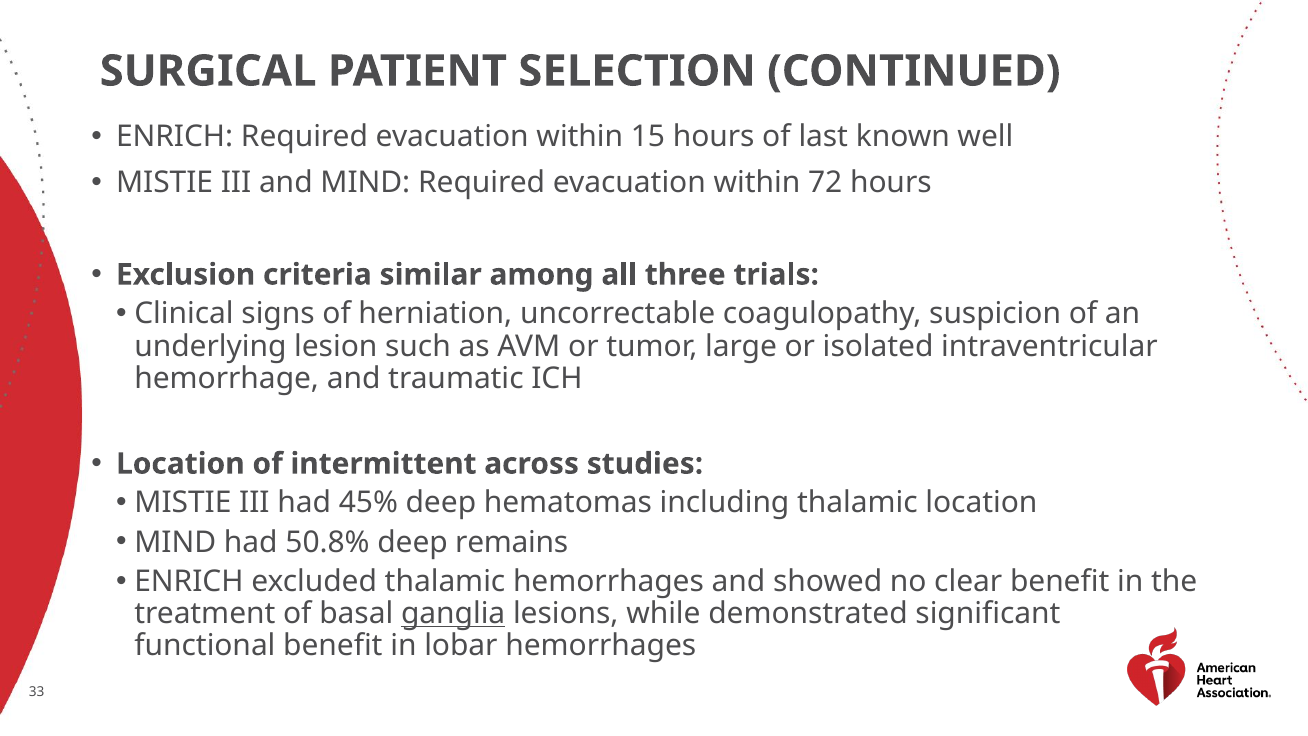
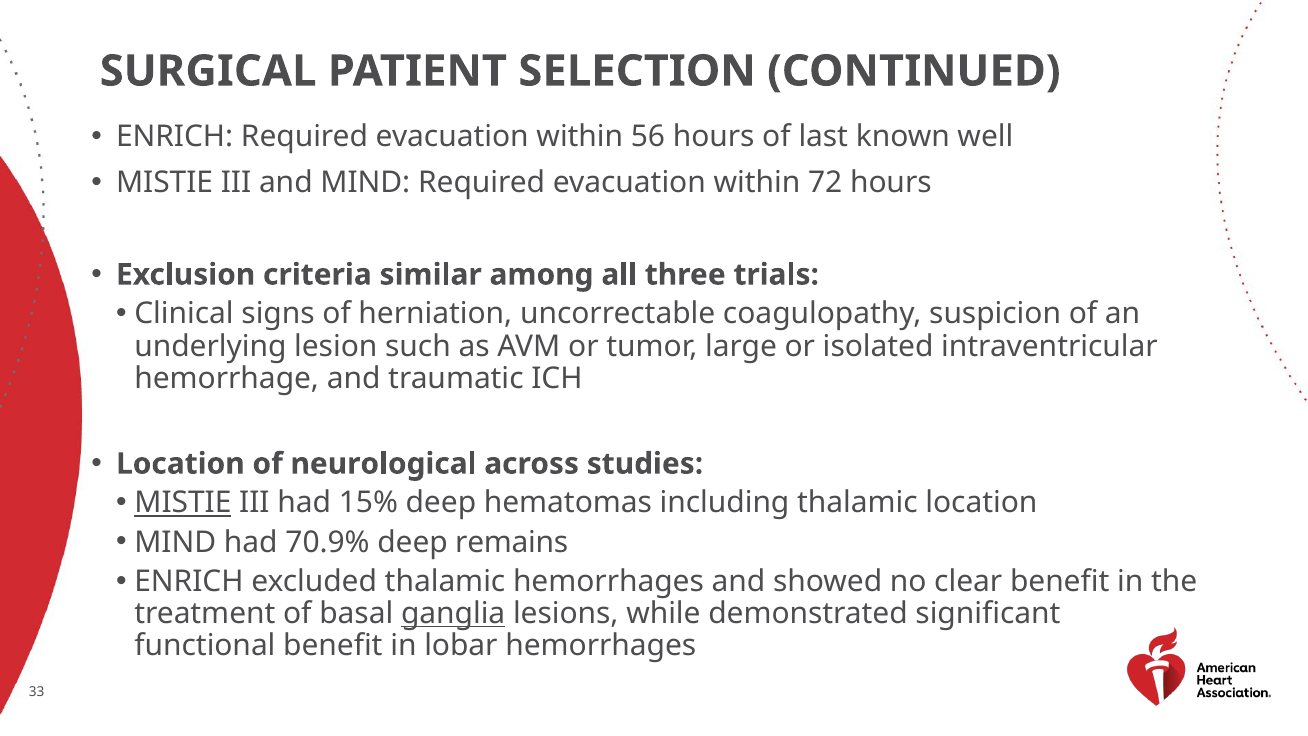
15: 15 -> 56
intermittent: intermittent -> neurological
MISTIE at (183, 503) underline: none -> present
45%: 45% -> 15%
50.8%: 50.8% -> 70.9%
